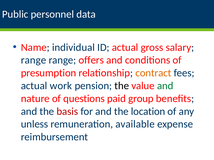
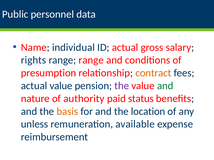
range at (34, 60): range -> rights
range offers: offers -> range
actual work: work -> value
the at (122, 86) colour: black -> purple
questions: questions -> authority
group: group -> status
basis colour: red -> orange
